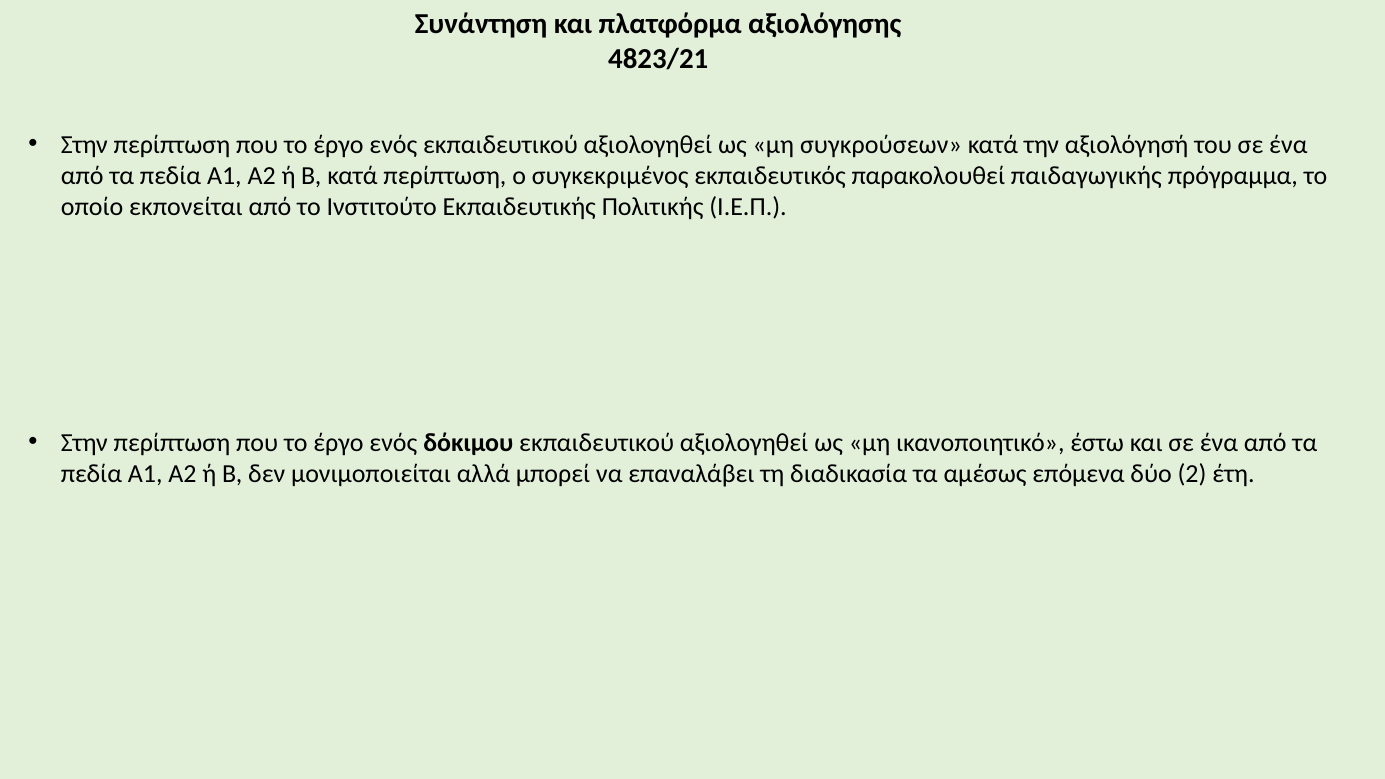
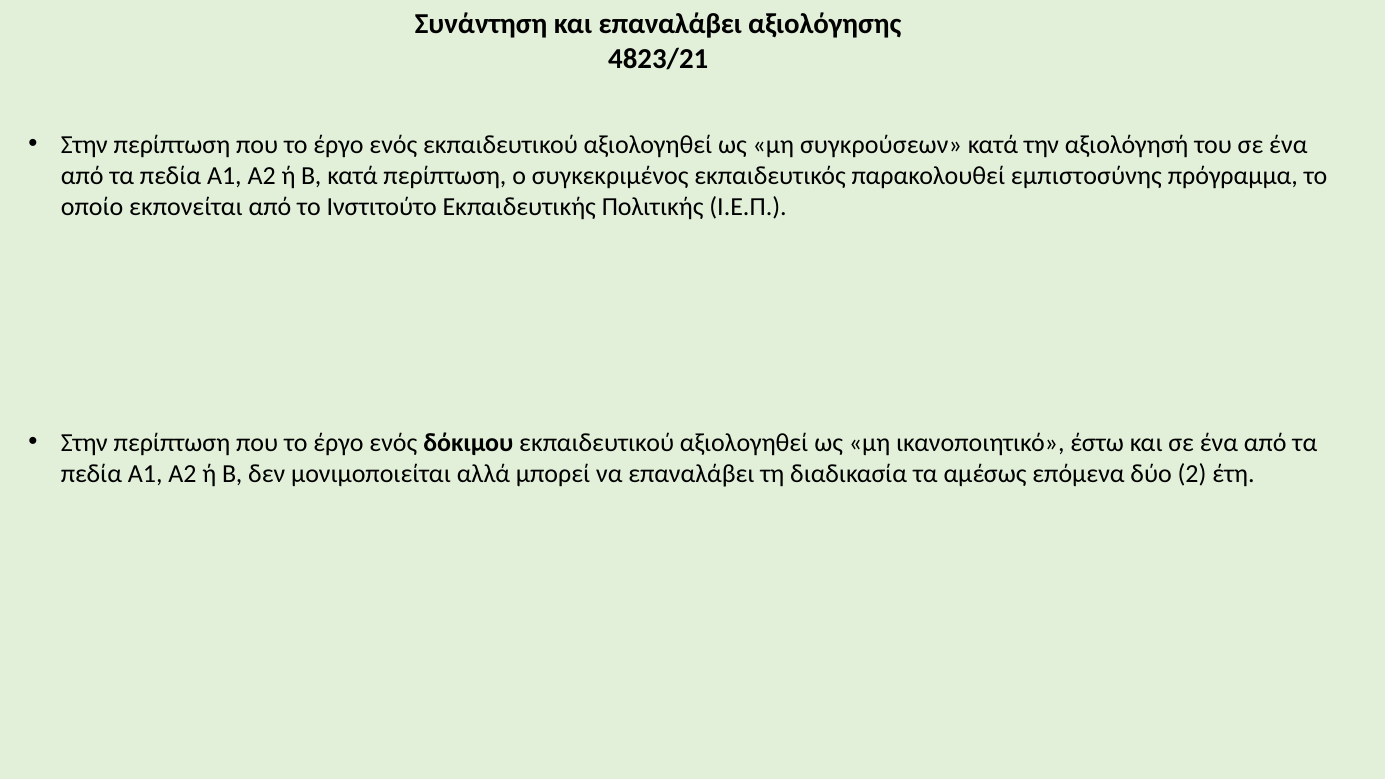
και πλατφόρμα: πλατφόρμα -> επαναλάβει
παιδαγωγικής: παιδαγωγικής -> εμπιστοσύνης
